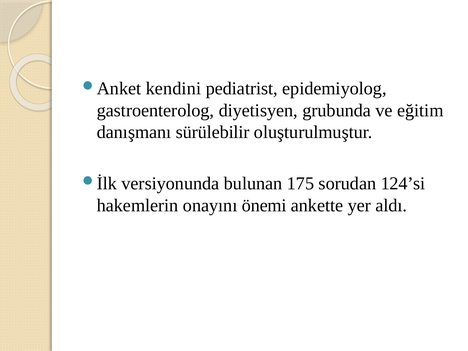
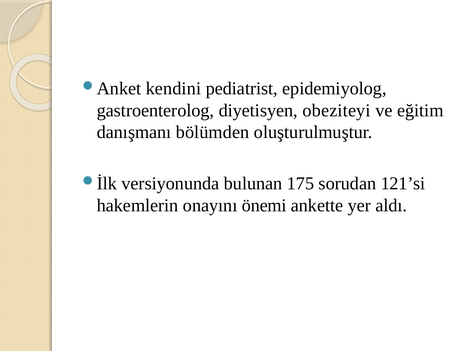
grubunda: grubunda -> obeziteyi
sürülebilir: sürülebilir -> bölümden
124’si: 124’si -> 121’si
